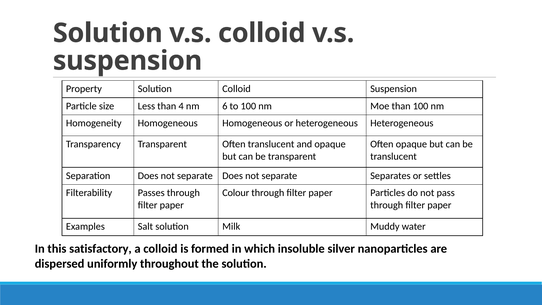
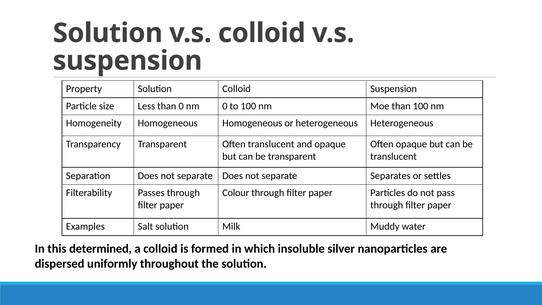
than 4: 4 -> 0
nm 6: 6 -> 0
satisfactory: satisfactory -> determined
